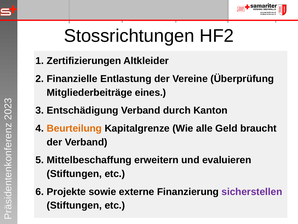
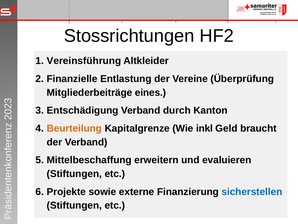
Zertifizierungen: Zertifizierungen -> Vereinsführung
alle: alle -> inkl
sicherstellen colour: purple -> blue
